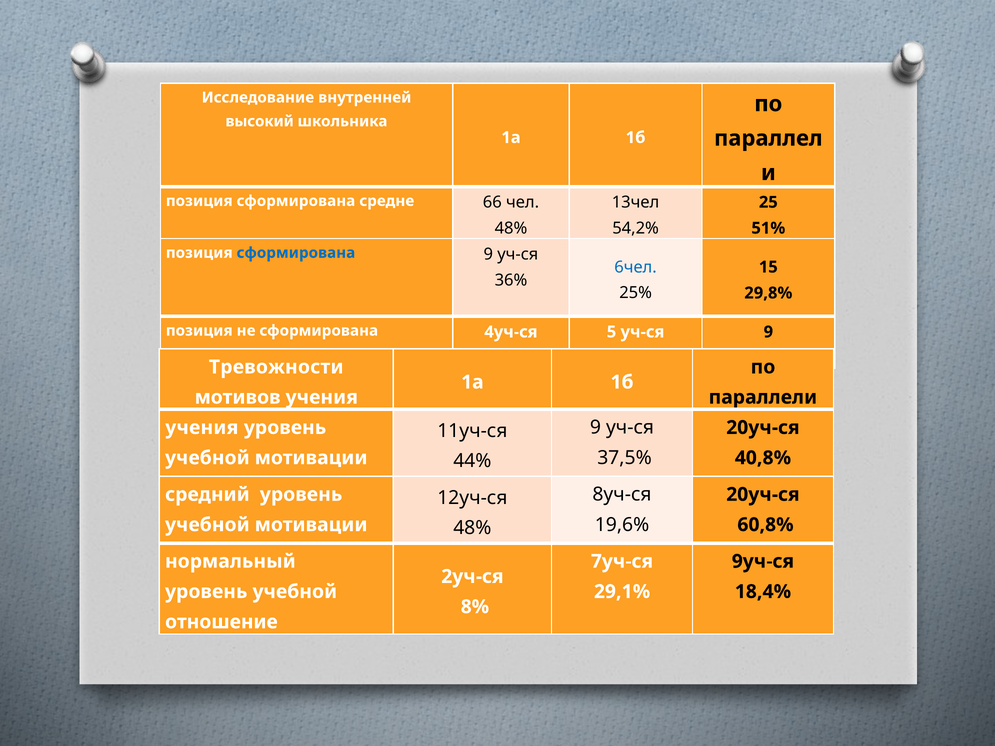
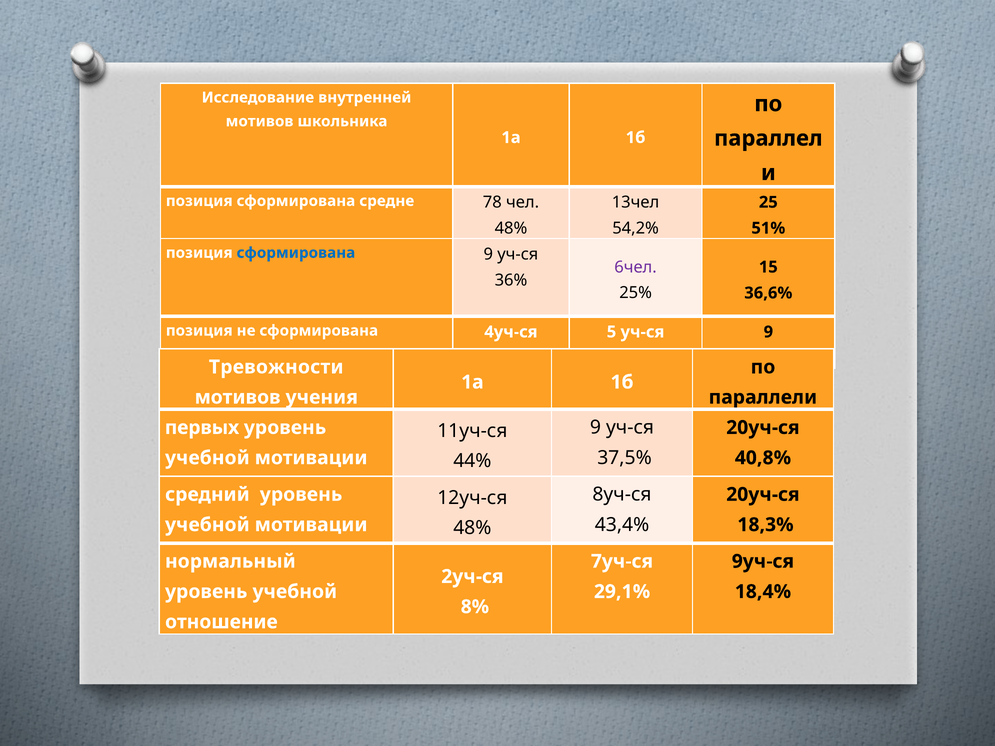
высокий at (260, 121): высокий -> мотивов
66: 66 -> 78
6чел colour: blue -> purple
29,8%: 29,8% -> 36,6%
учения at (202, 428): учения -> первых
19,6%: 19,6% -> 43,4%
60,8%: 60,8% -> 18,3%
